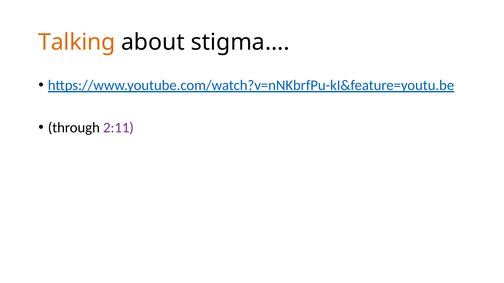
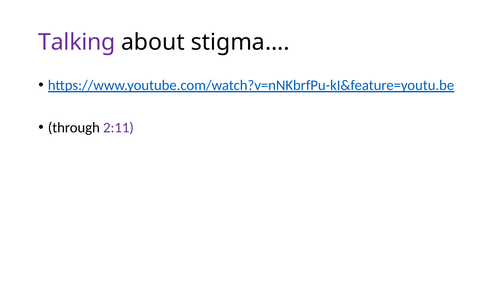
Talking colour: orange -> purple
